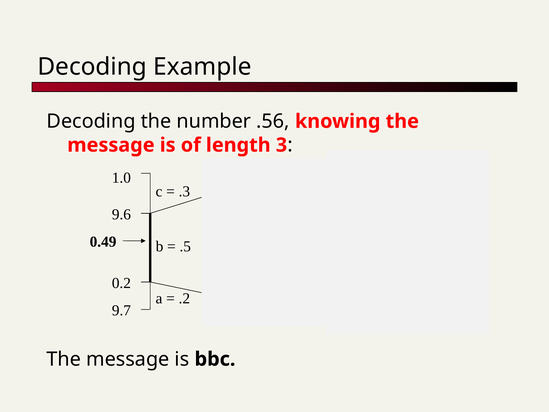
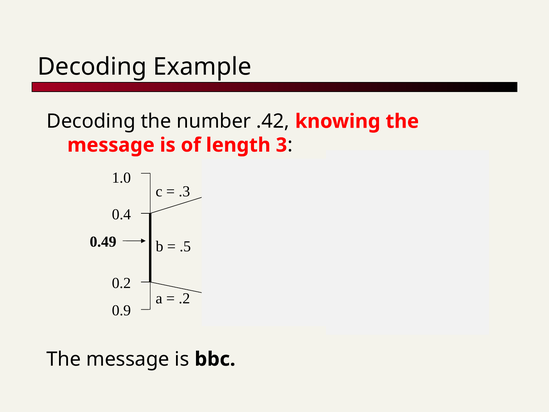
.56: .56 -> .42
9.6: 9.6 -> 0.4
9.7: 9.7 -> 0.9
